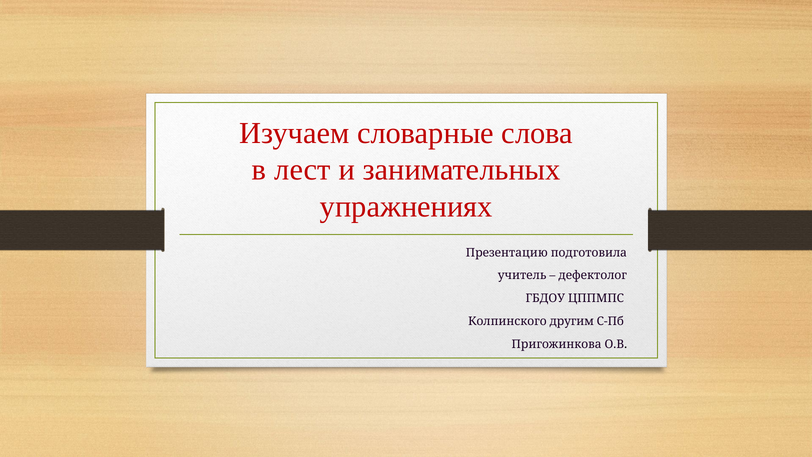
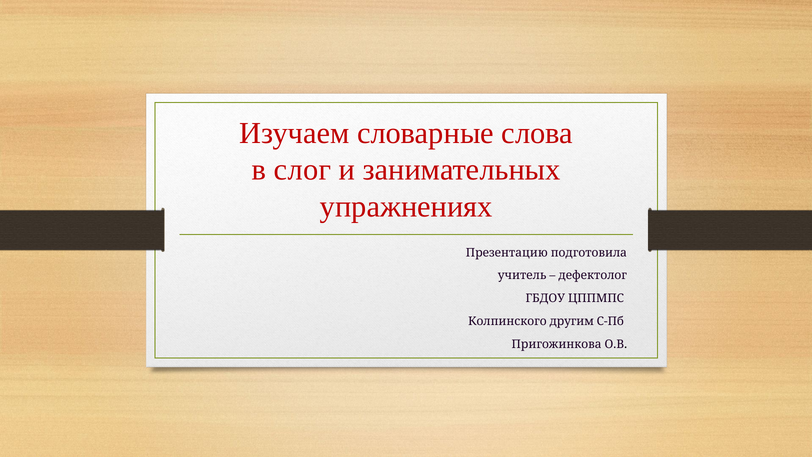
лест: лест -> слог
